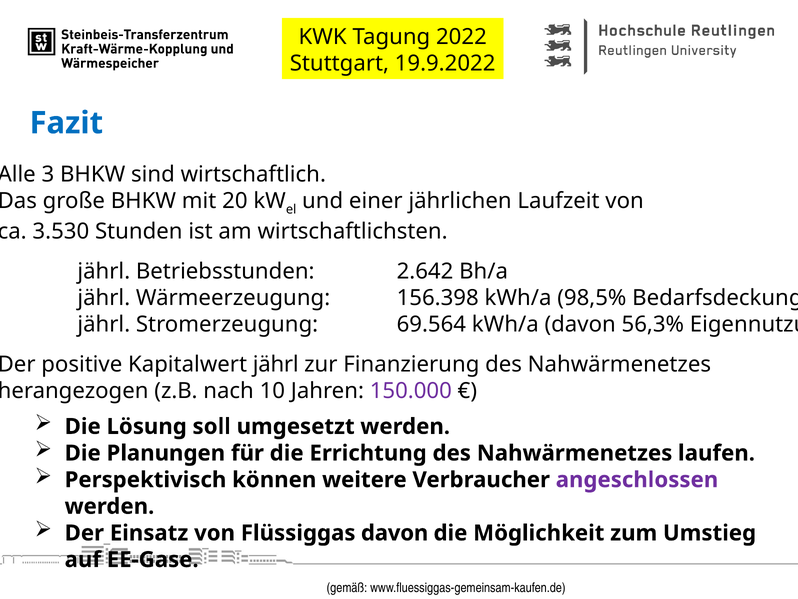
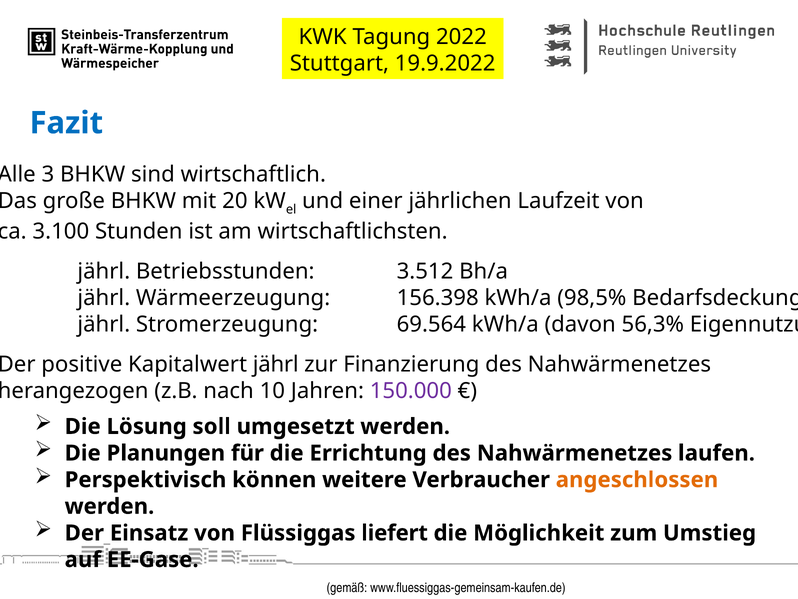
3.530: 3.530 -> 3.100
2.642: 2.642 -> 3.512
angeschlossen colour: purple -> orange
Flüssiggas davon: davon -> liefert
